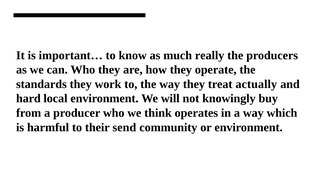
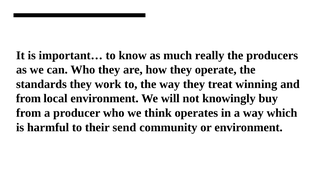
actually: actually -> winning
hard at (28, 99): hard -> from
